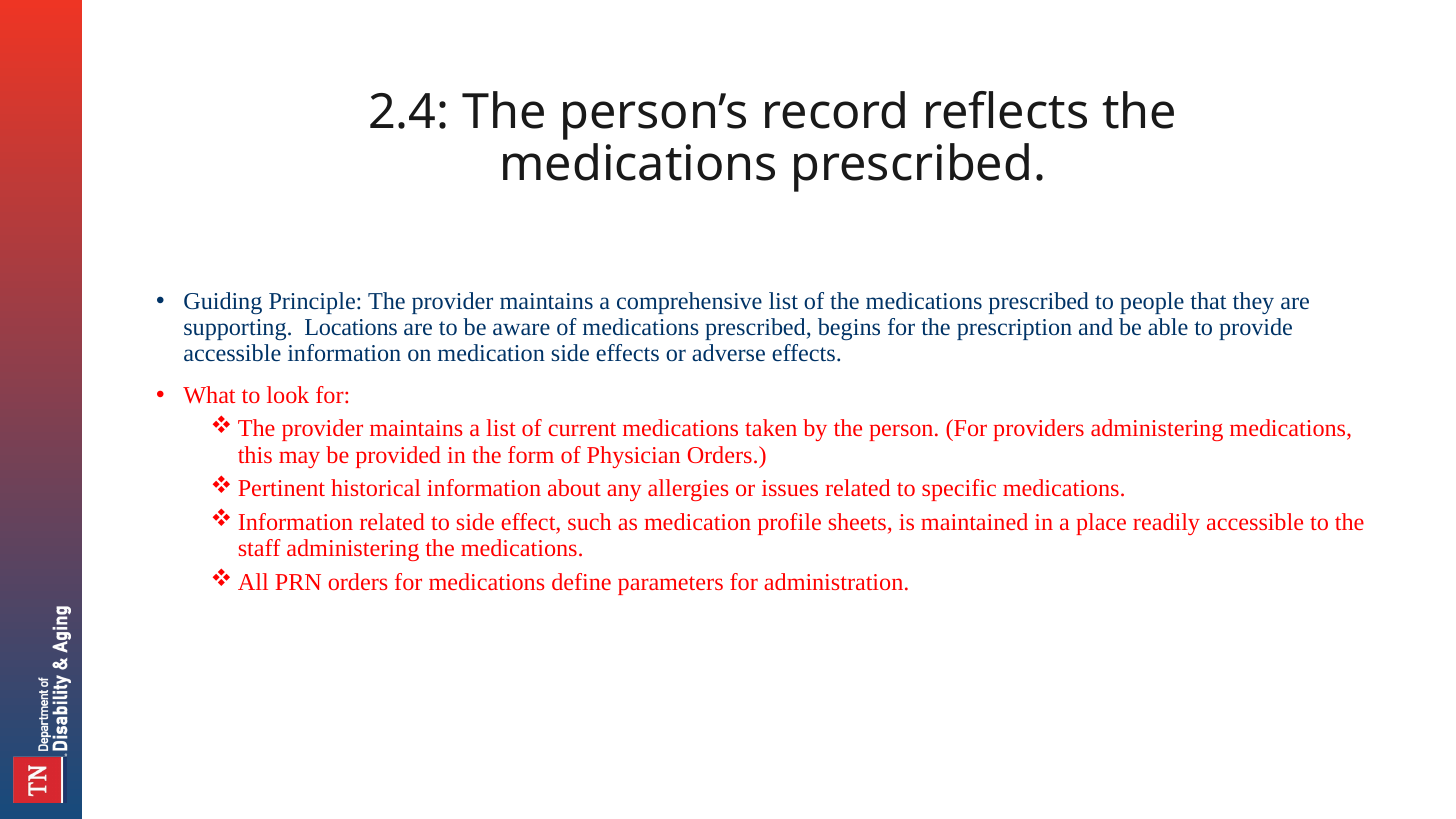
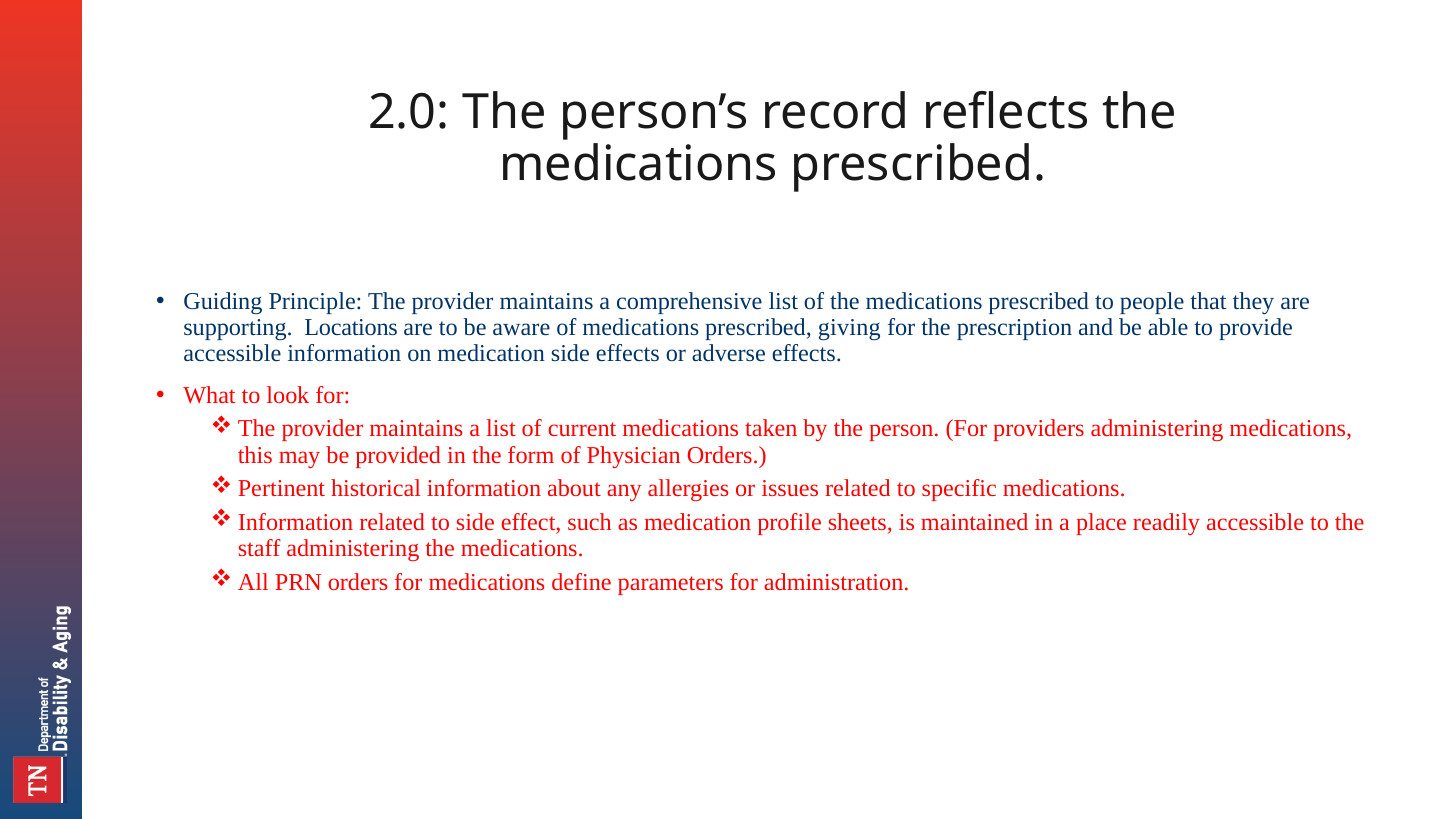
2.4: 2.4 -> 2.0
begins: begins -> giving
